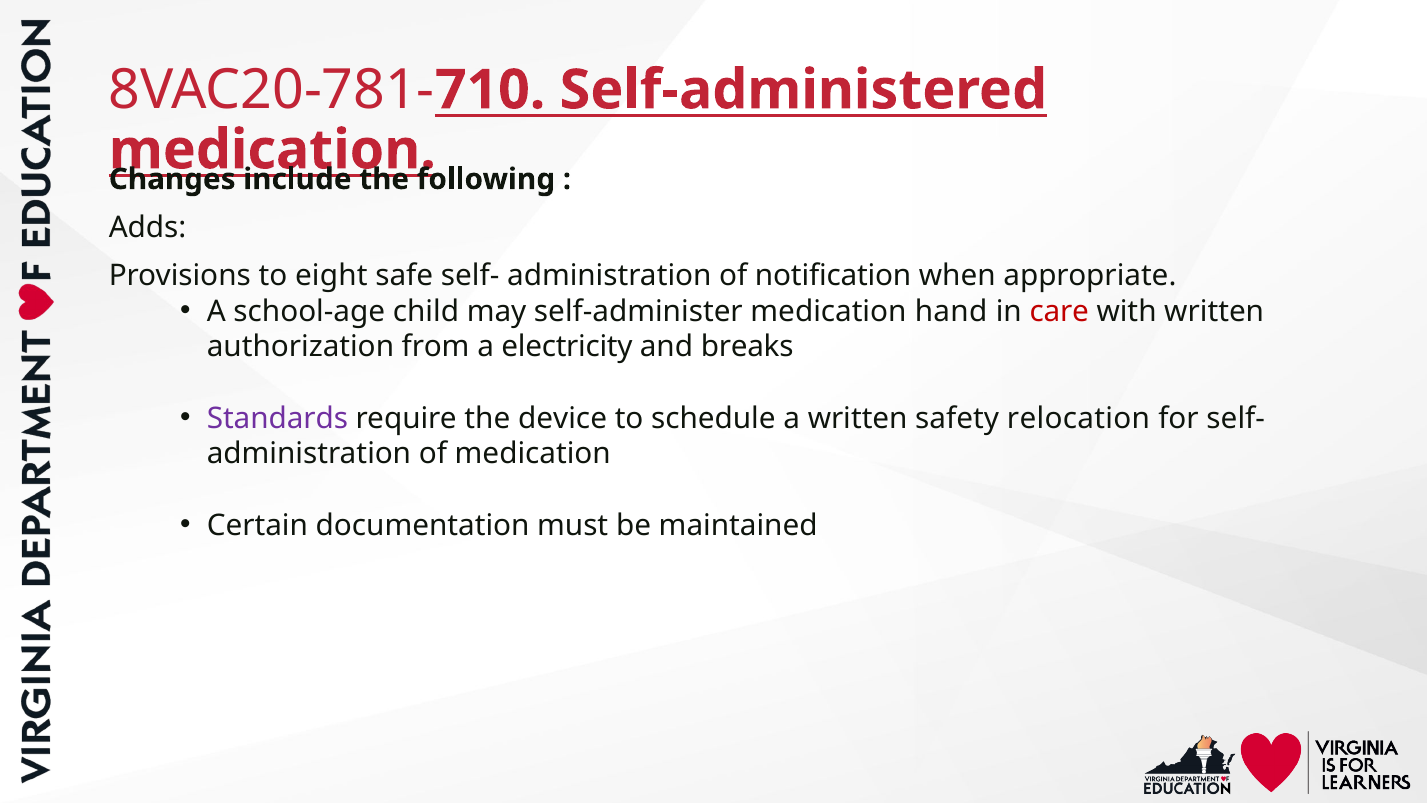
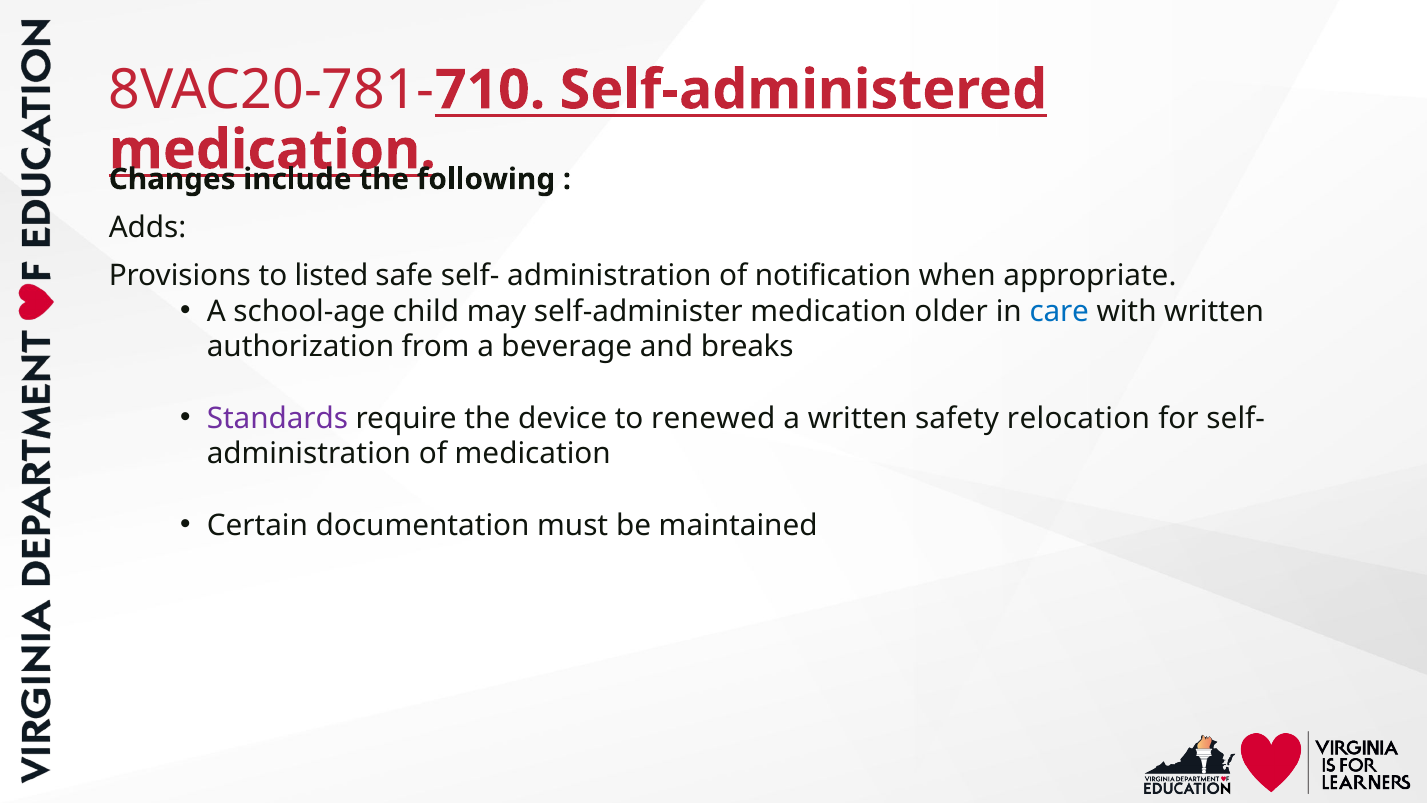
eight: eight -> listed
hand: hand -> older
care colour: red -> blue
electricity: electricity -> beverage
schedule: schedule -> renewed
